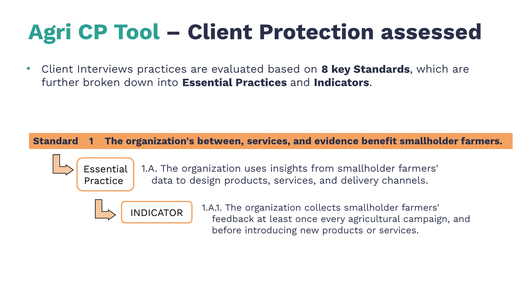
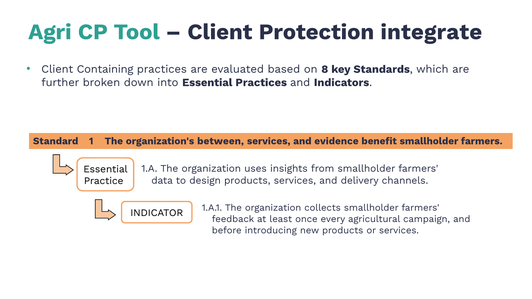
assessed: assessed -> integrate
Interviews: Interviews -> Containing
